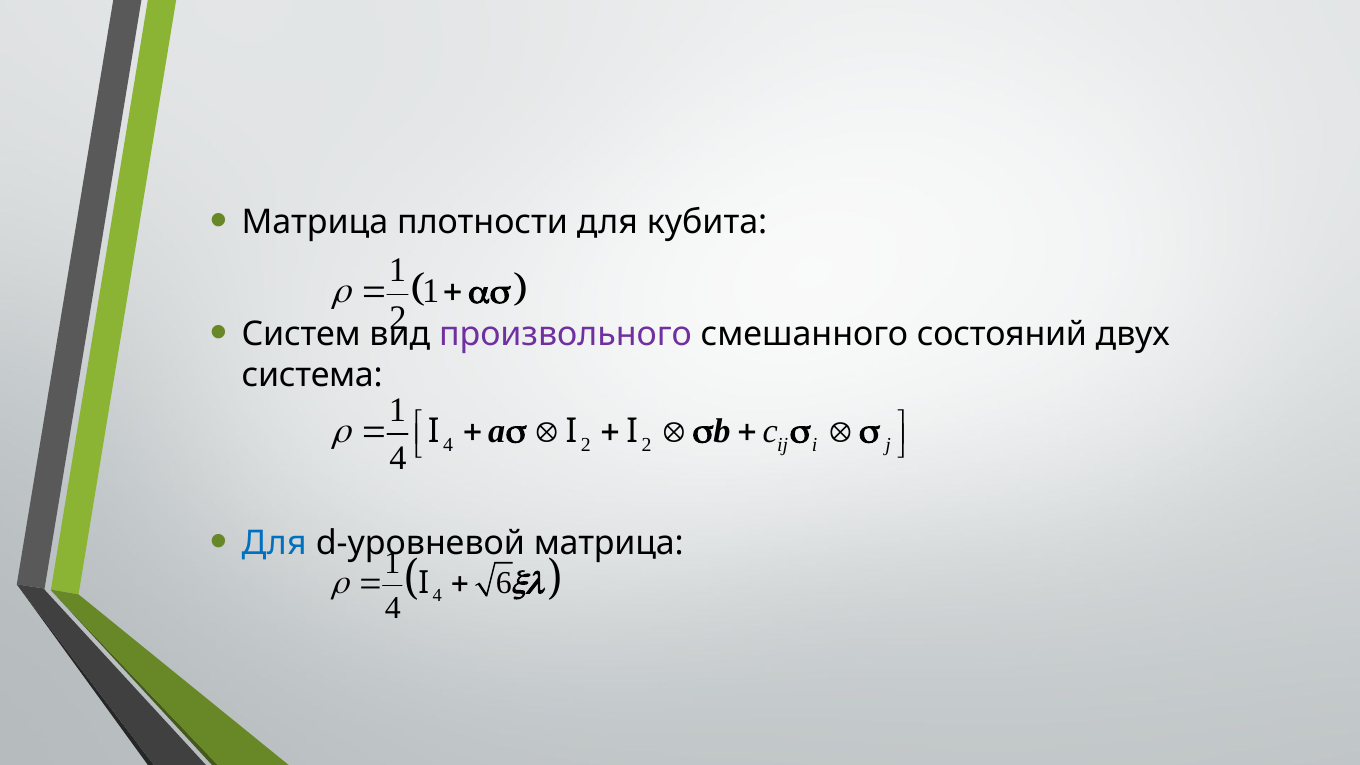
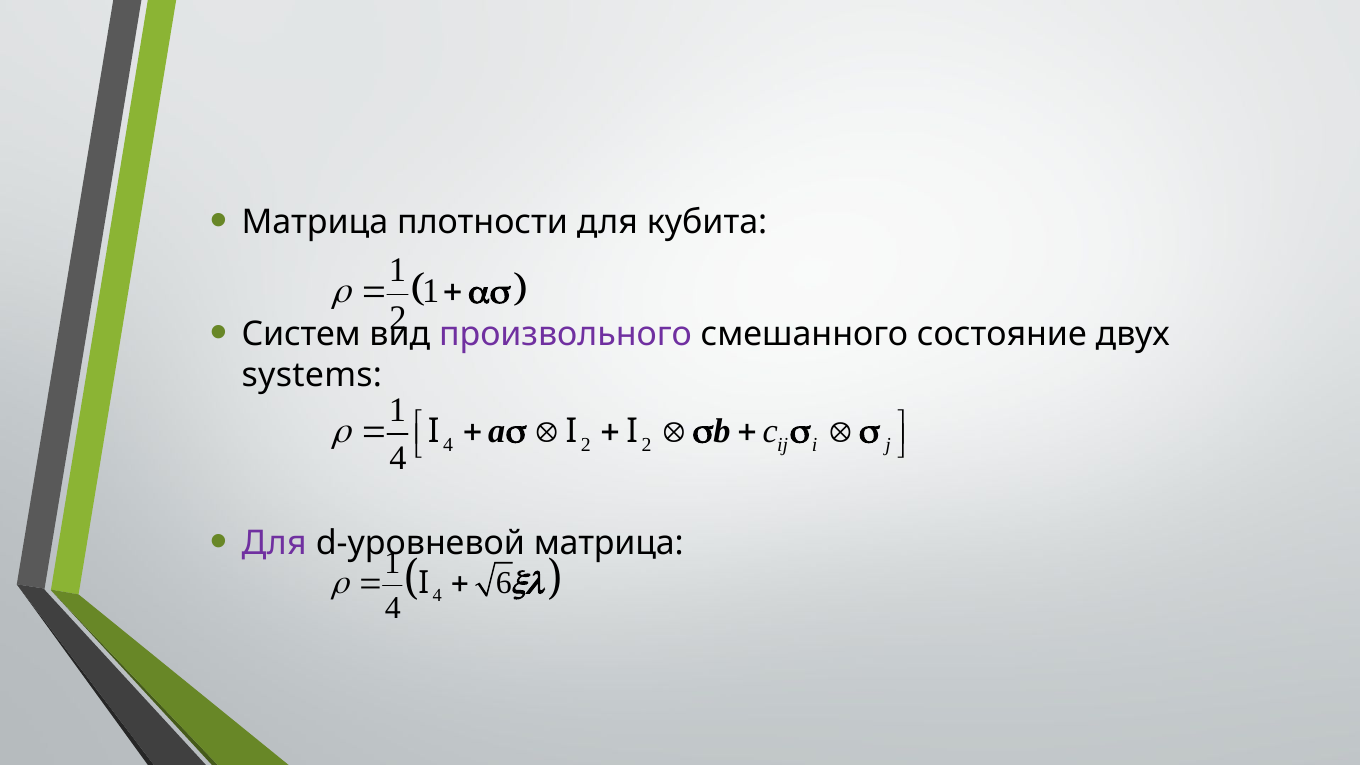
состояний: состояний -> состояние
система: система -> systems
Для at (274, 543) colour: blue -> purple
